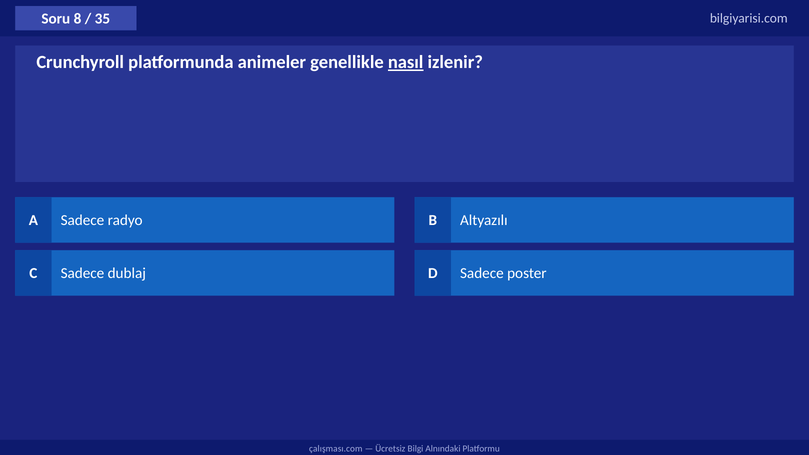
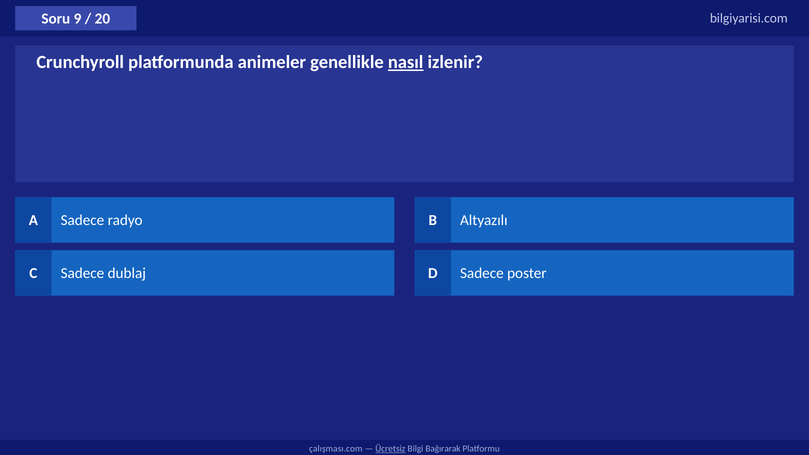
8: 8 -> 9
35: 35 -> 20
Ücretsiz underline: none -> present
Alnındaki: Alnındaki -> Bağırarak
